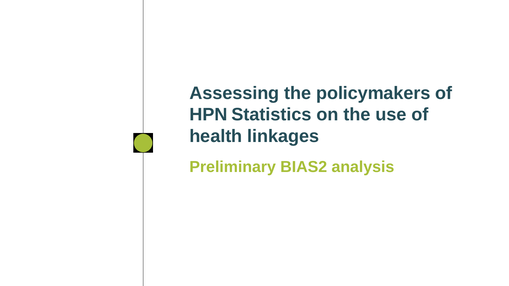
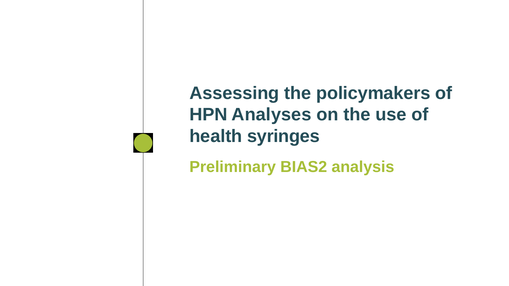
Statistics: Statistics -> Analyses
linkages: linkages -> syringes
